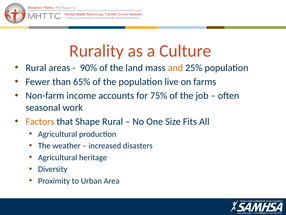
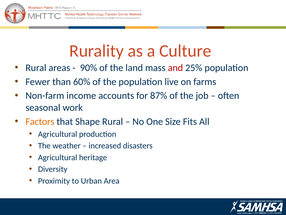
and colour: orange -> red
65%: 65% -> 60%
75%: 75% -> 87%
